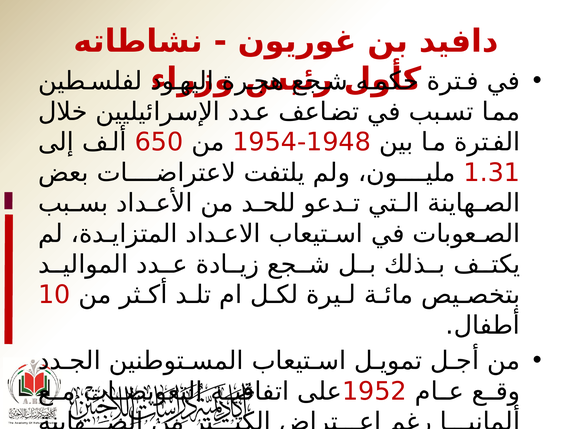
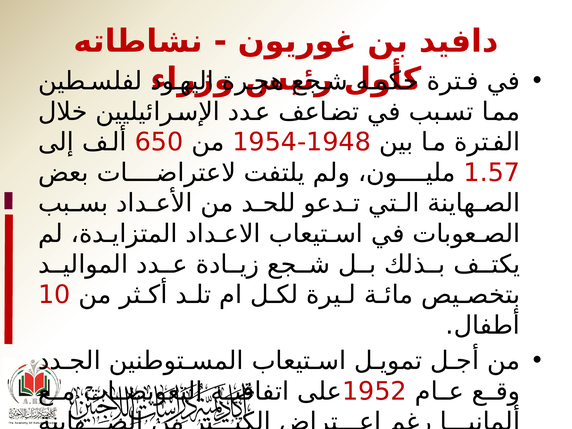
1.31: 1.31 -> 1.57
